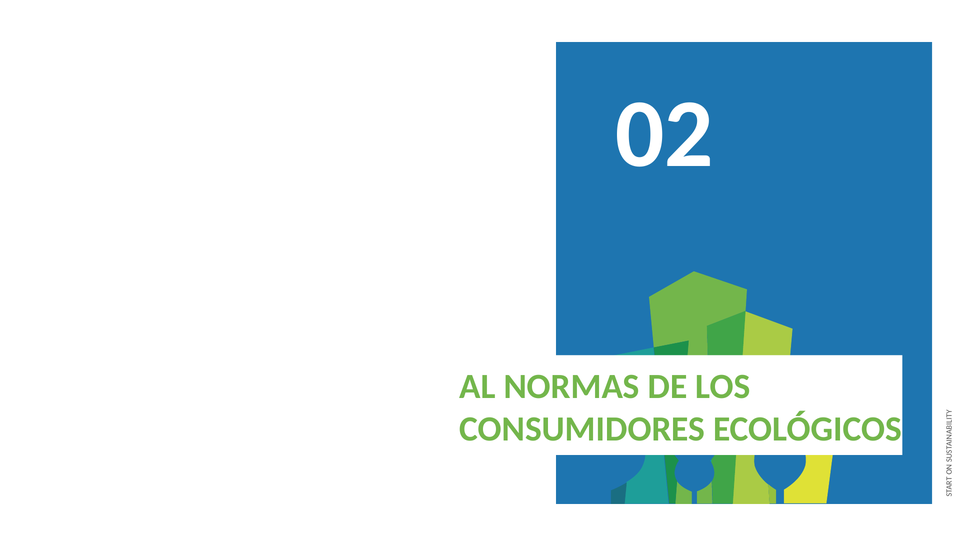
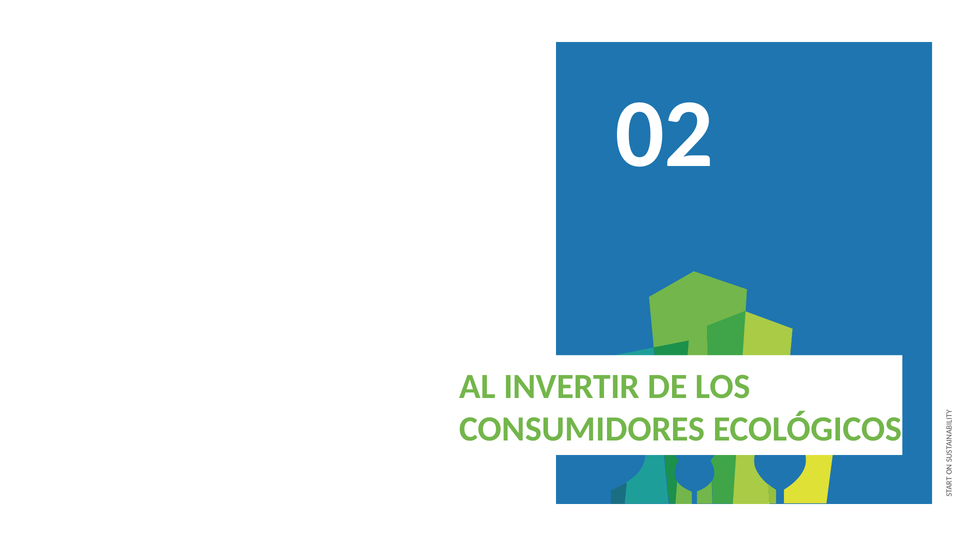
NORMAS: NORMAS -> INVERTIR
